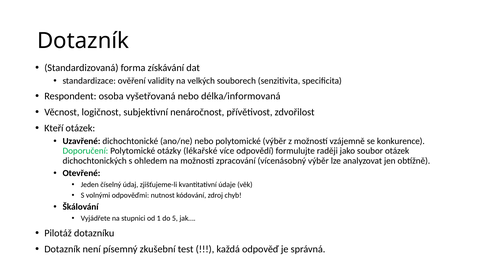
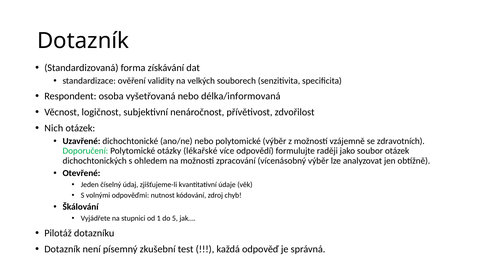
Kteří: Kteří -> Nich
konkurence: konkurence -> zdravotních
